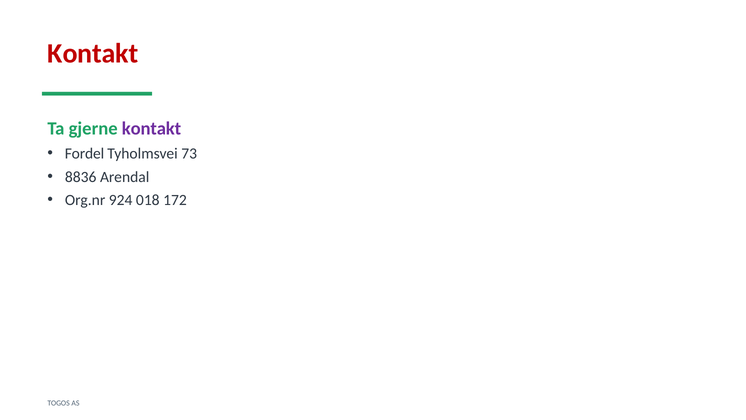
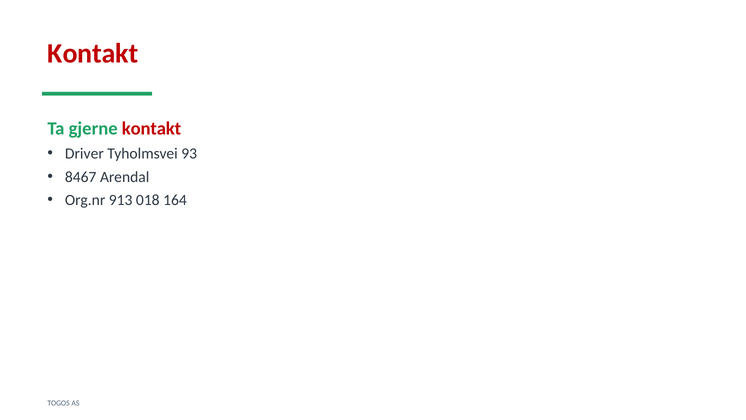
kontakt at (151, 128) colour: purple -> red
Fordel: Fordel -> Driver
73: 73 -> 93
8836: 8836 -> 8467
924: 924 -> 913
172: 172 -> 164
